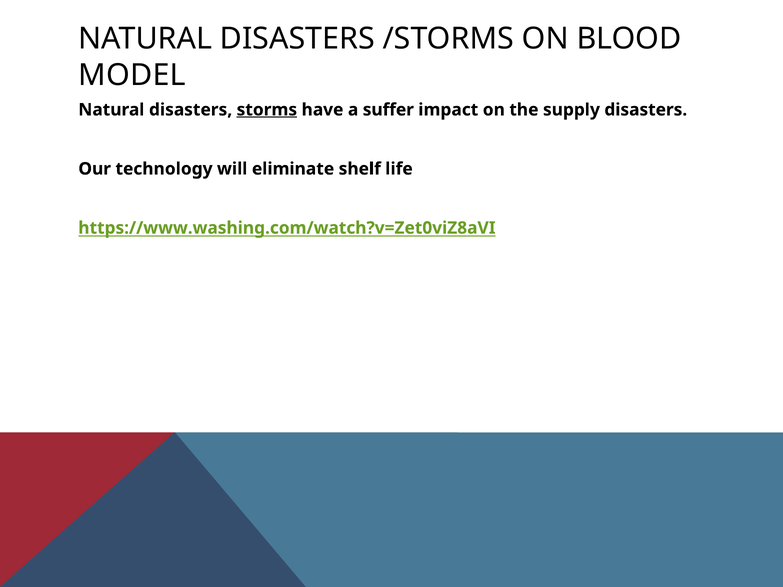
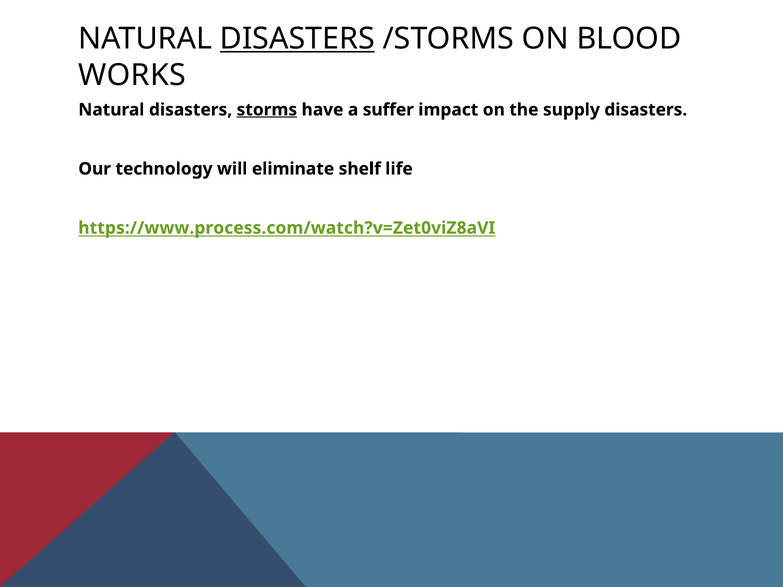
DISASTERS at (297, 39) underline: none -> present
MODEL: MODEL -> WORKS
https://www.washing.com/watch?v=Zet0viZ8aVI: https://www.washing.com/watch?v=Zet0viZ8aVI -> https://www.process.com/watch?v=Zet0viZ8aVI
